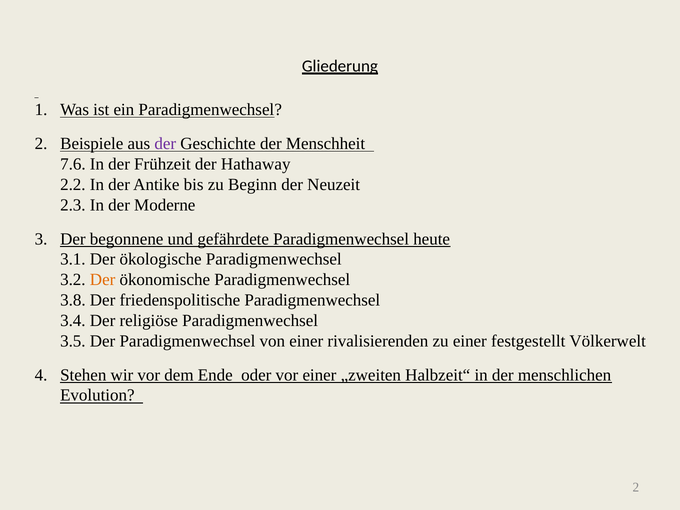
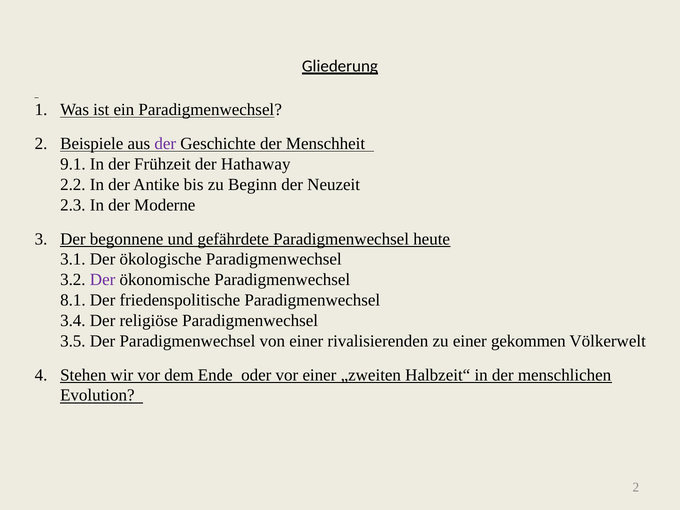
7.6: 7.6 -> 9.1
Der at (103, 280) colour: orange -> purple
3.8: 3.8 -> 8.1
festgestellt: festgestellt -> gekommen
